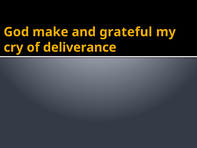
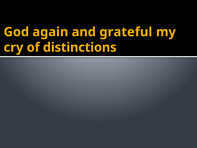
make: make -> again
deliverance: deliverance -> distinctions
